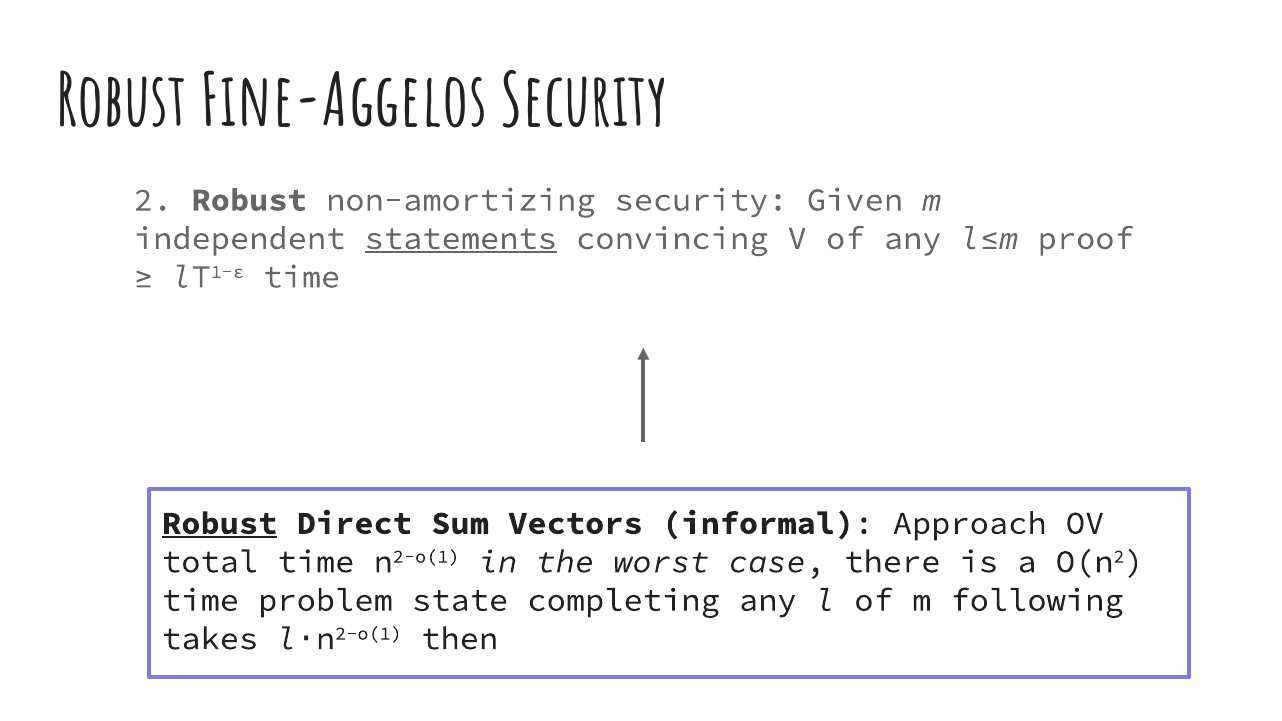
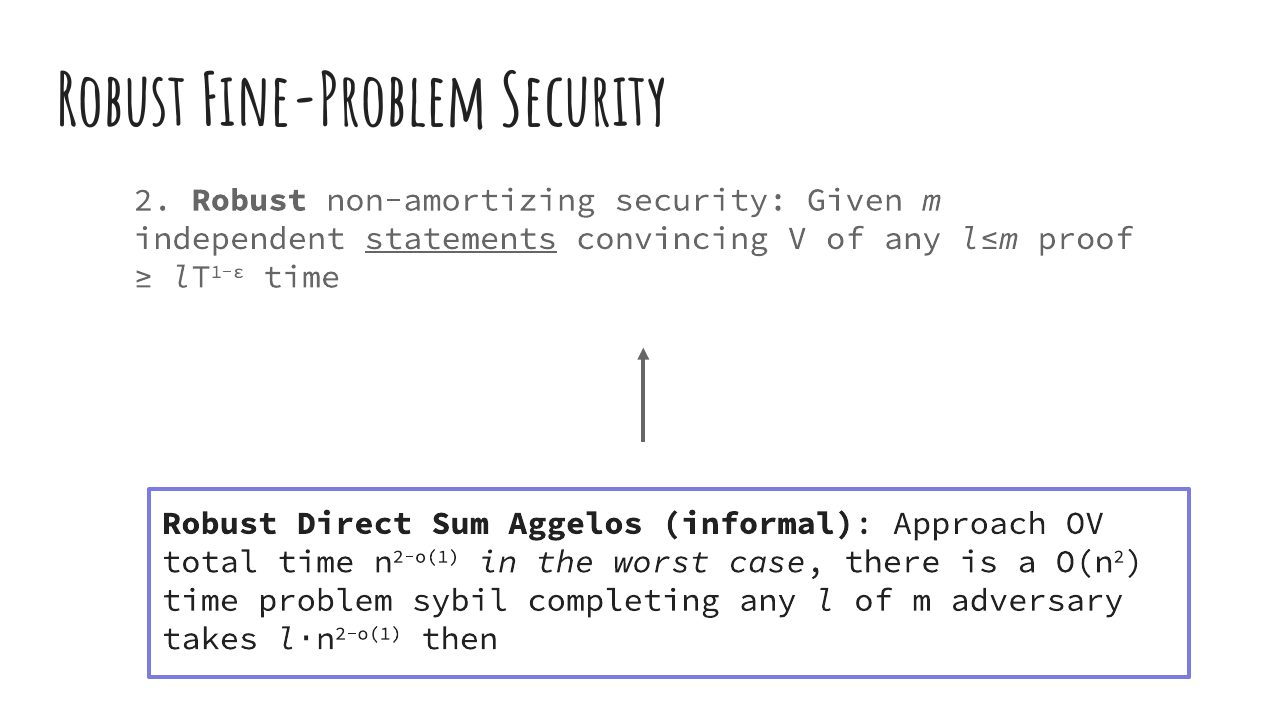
Fine-Aggelos: Fine-Aggelos -> Fine-Problem
Robust at (220, 523) underline: present -> none
Vectors: Vectors -> Aggelos
state: state -> sybil
following: following -> adversary
